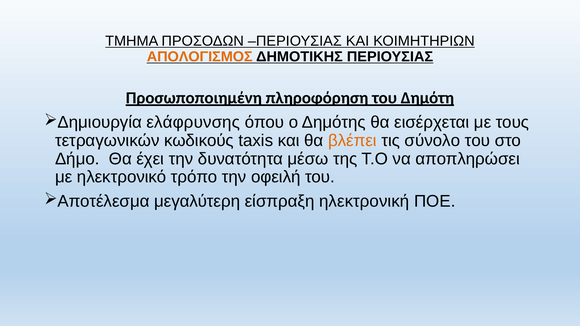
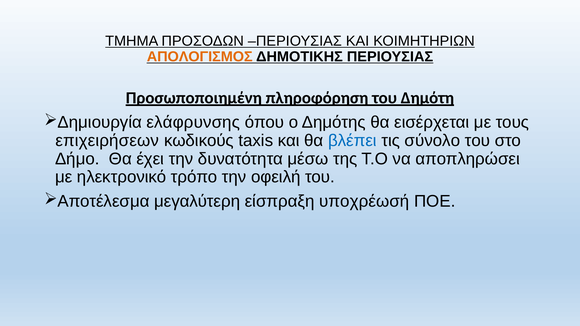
τετραγωνικών: τετραγωνικών -> επιχειρήσεων
βλέπει colour: orange -> blue
ηλεκτρονική: ηλεκτρονική -> υποχρέωσή
